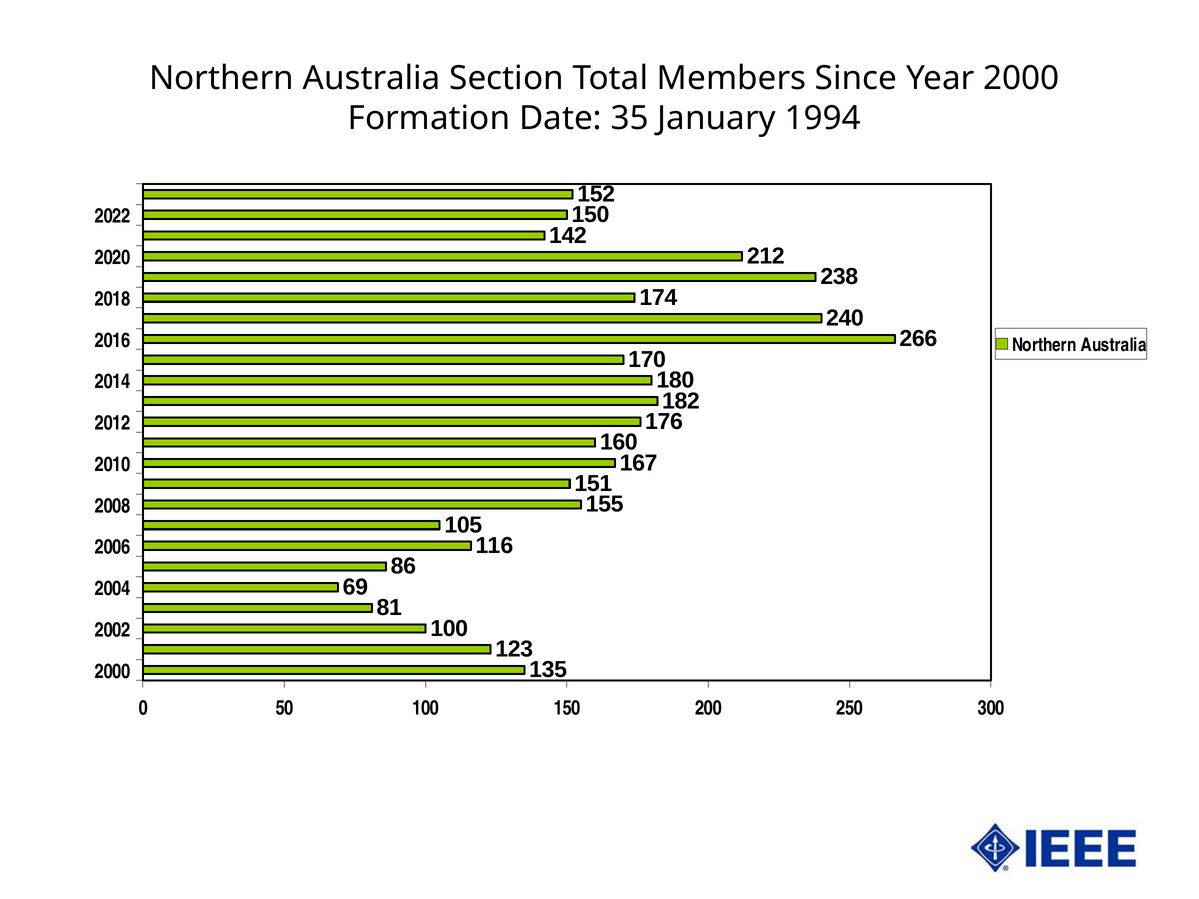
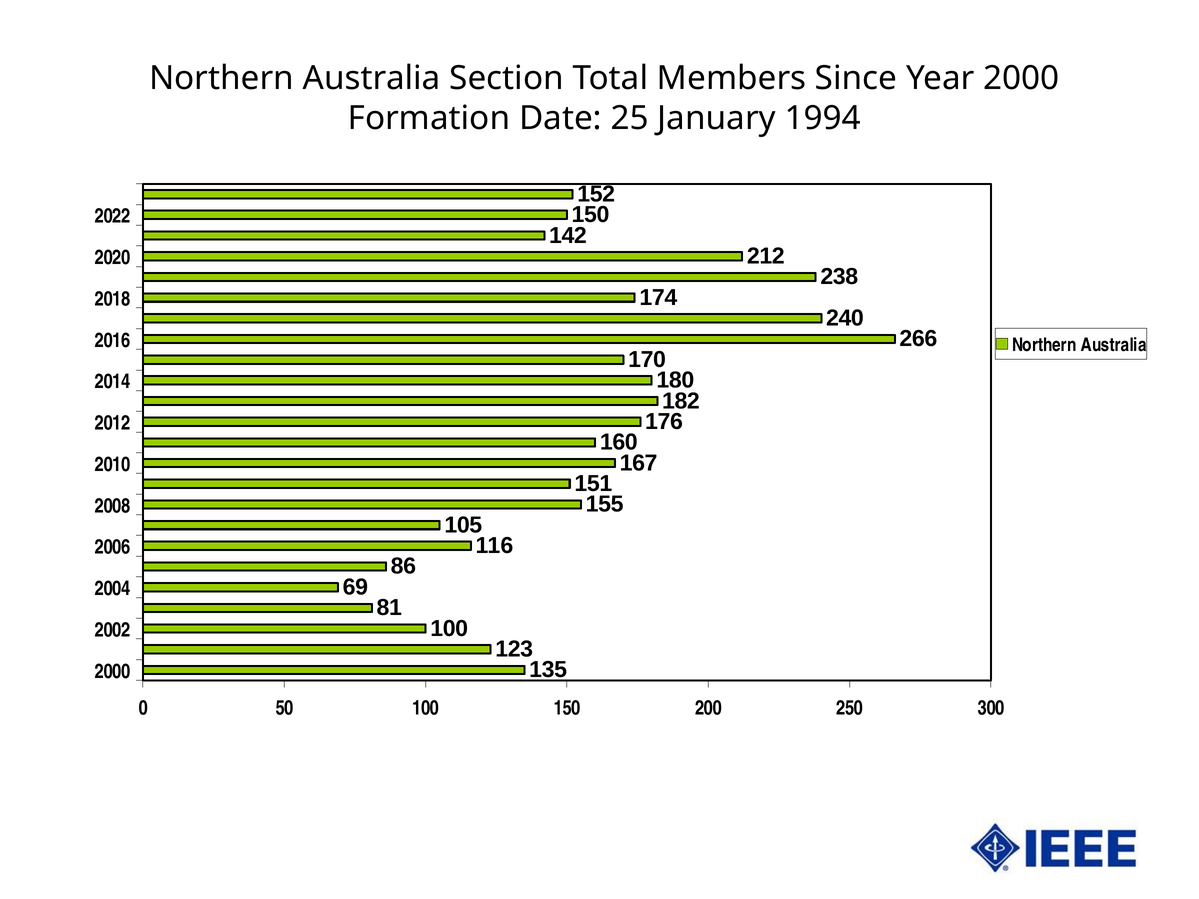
35: 35 -> 25
